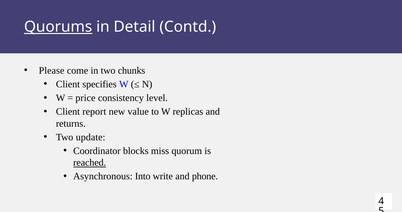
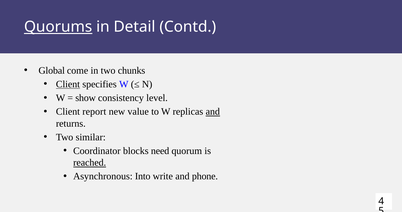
Please: Please -> Global
Client at (68, 84) underline: none -> present
price: price -> show
and at (213, 112) underline: none -> present
update: update -> similar
miss: miss -> need
